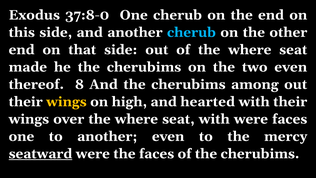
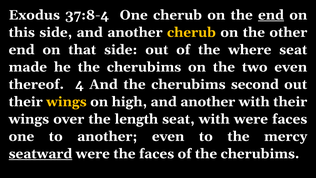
37:8-0: 37:8-0 -> 37:8-4
end at (271, 15) underline: none -> present
cherub at (191, 32) colour: light blue -> yellow
8: 8 -> 4
among: among -> second
high and hearted: hearted -> another
over the where: where -> length
